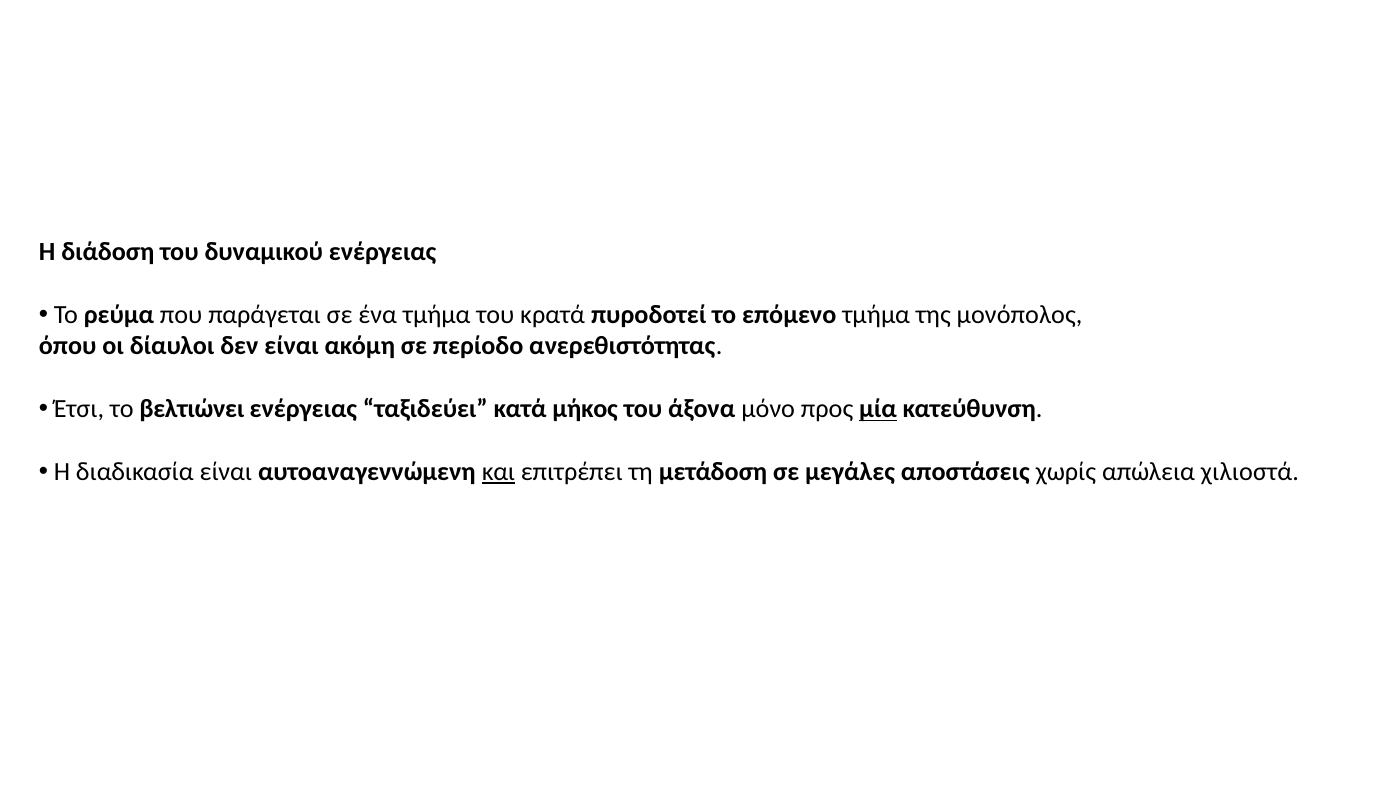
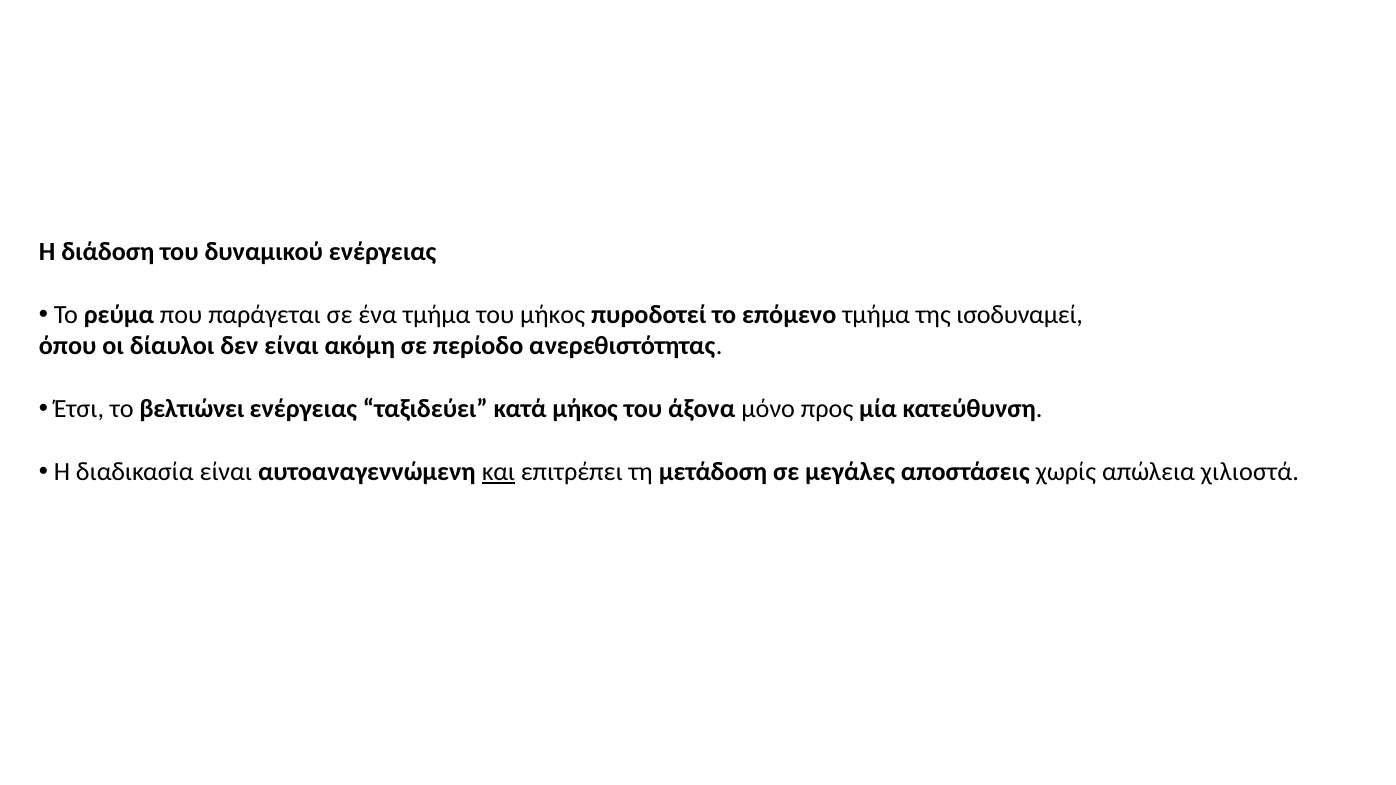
του κρατά: κρατά -> μήκος
μονόπολος: μονόπολος -> ισοδυναμεί
μία underline: present -> none
